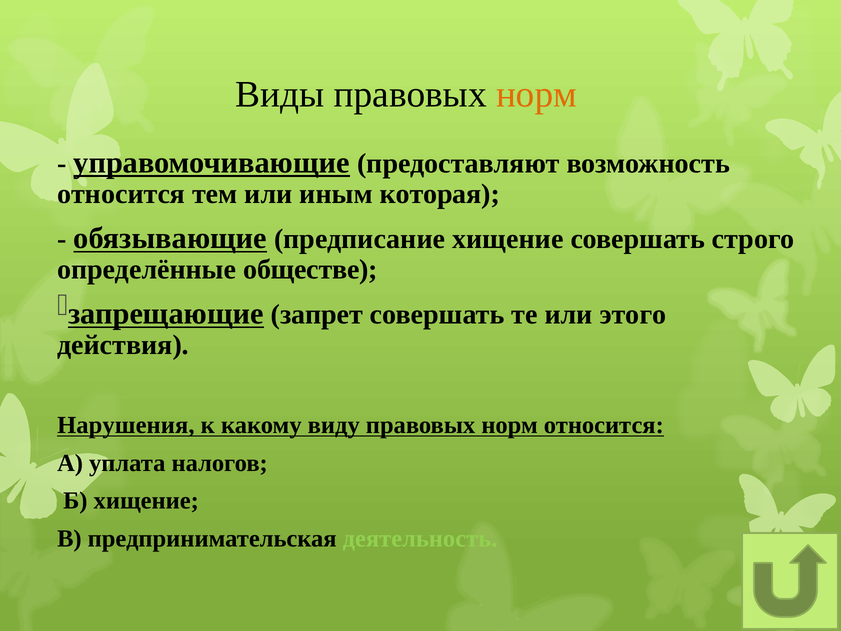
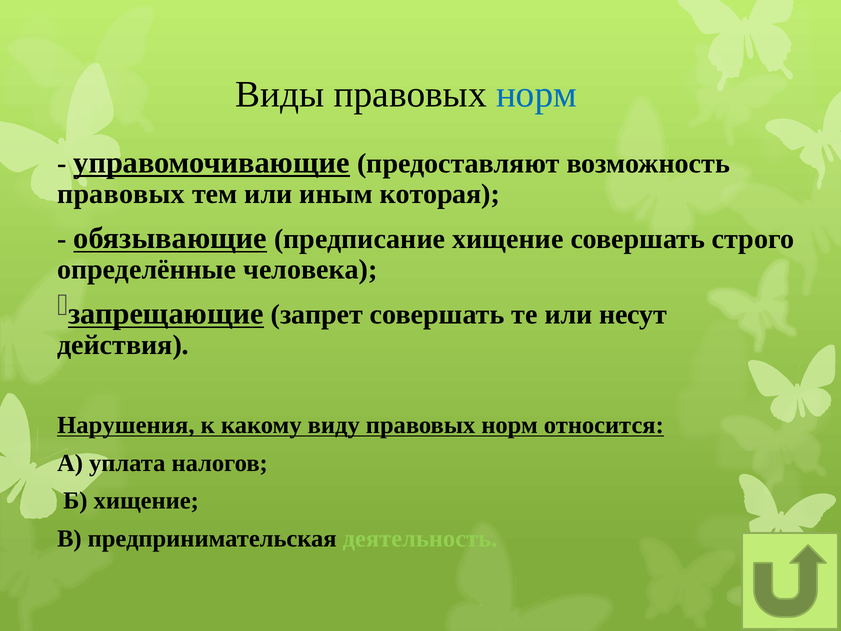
норм at (536, 94) colour: orange -> blue
относится at (121, 194): относится -> правовых
обществе: обществе -> человека
этого: этого -> несут
